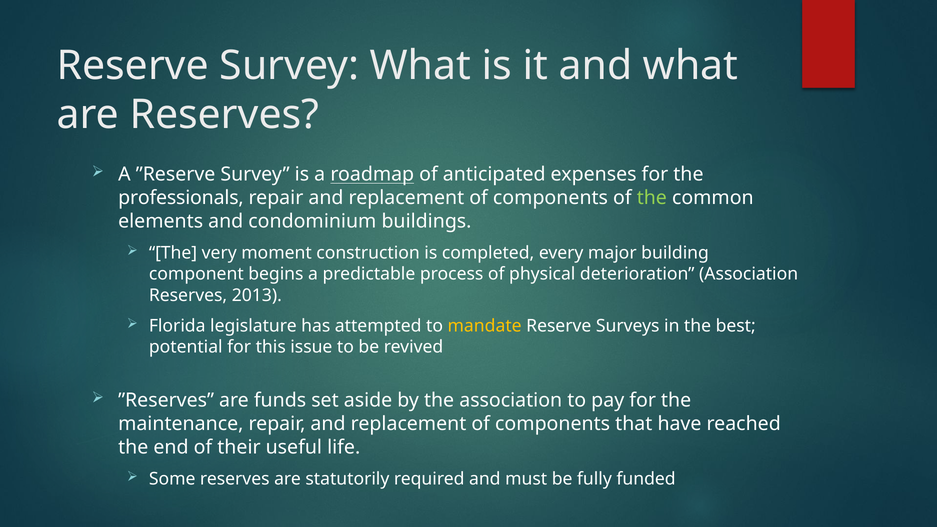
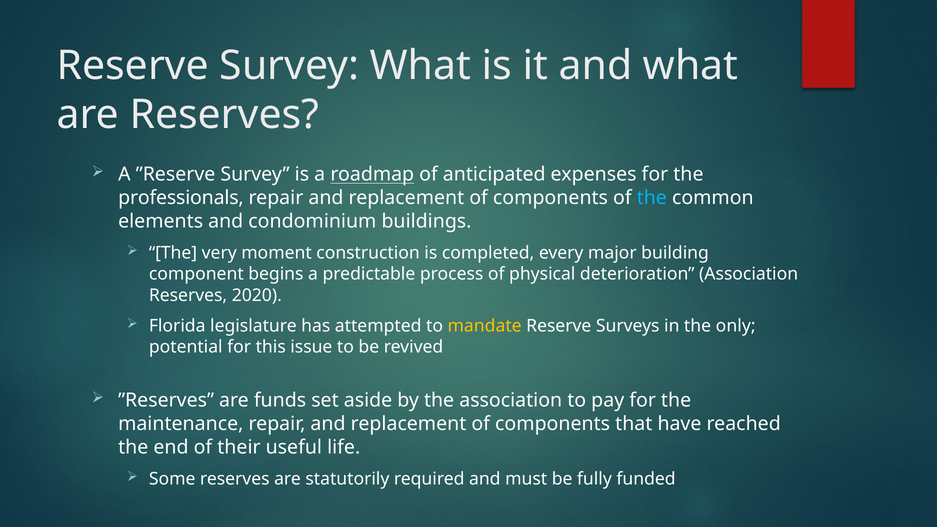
the at (652, 198) colour: light green -> light blue
2013: 2013 -> 2020
best: best -> only
